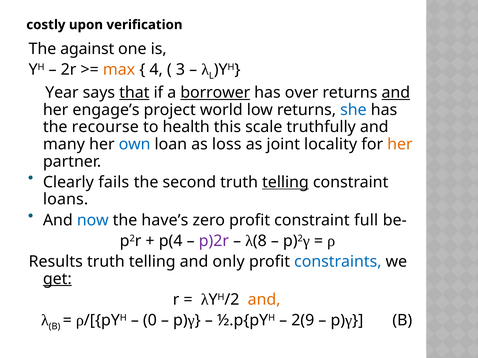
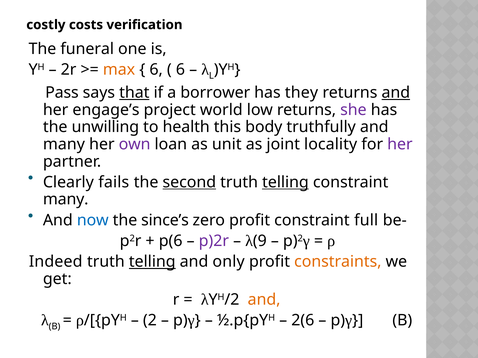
upon: upon -> costs
against: against -> funeral
4 at (156, 70): 4 -> 6
3 at (180, 70): 3 -> 6
Year: Year -> Pass
borrower underline: present -> none
over: over -> they
she colour: blue -> purple
recourse: recourse -> unwilling
scale: scale -> body
own colour: blue -> purple
loss: loss -> unit
her at (400, 144) colour: orange -> purple
second underline: none -> present
loans at (66, 200): loans -> many
have’s: have’s -> since’s
p(4: p(4 -> p(6
8: 8 -> 9
Results: Results -> Indeed
telling at (152, 262) underline: none -> present
constraints colour: blue -> orange
get underline: present -> none
0: 0 -> 2
2(9: 2(9 -> 2(6
